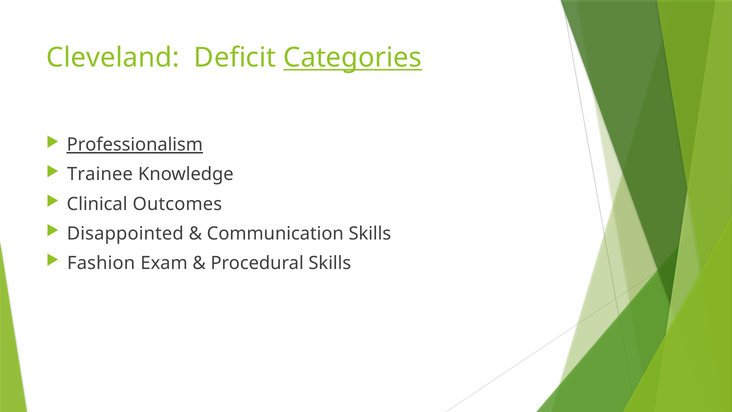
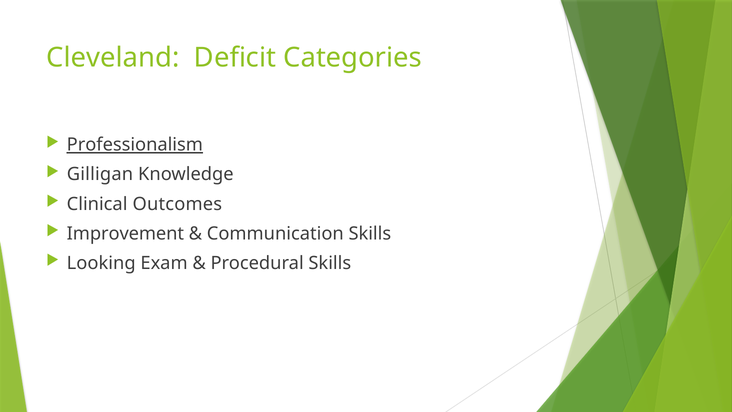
Categories underline: present -> none
Trainee: Trainee -> Gilligan
Disappointed: Disappointed -> Improvement
Fashion: Fashion -> Looking
